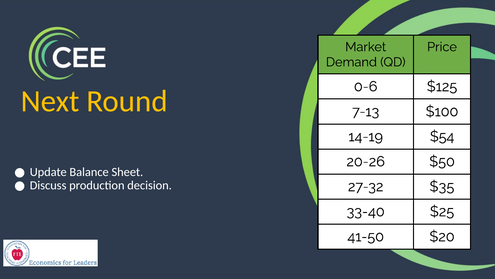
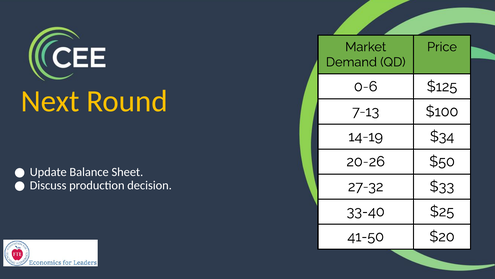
$54: $54 -> $34
$35: $35 -> $33
